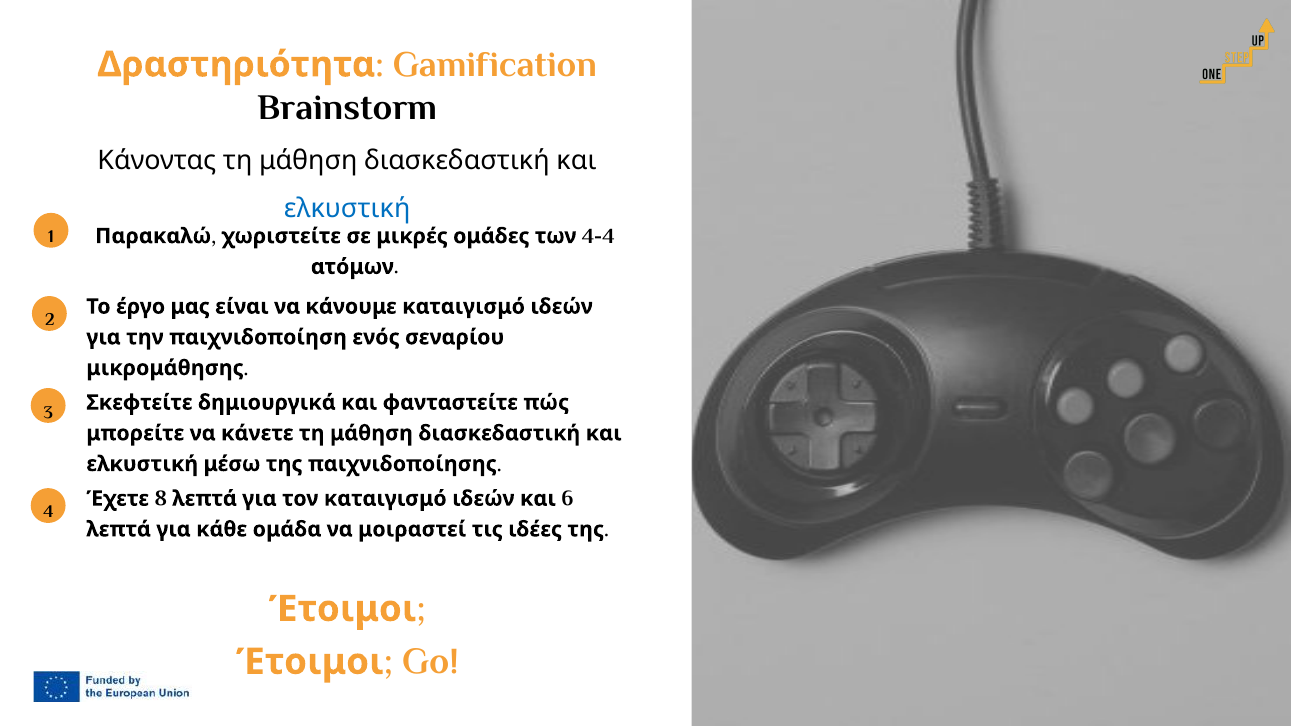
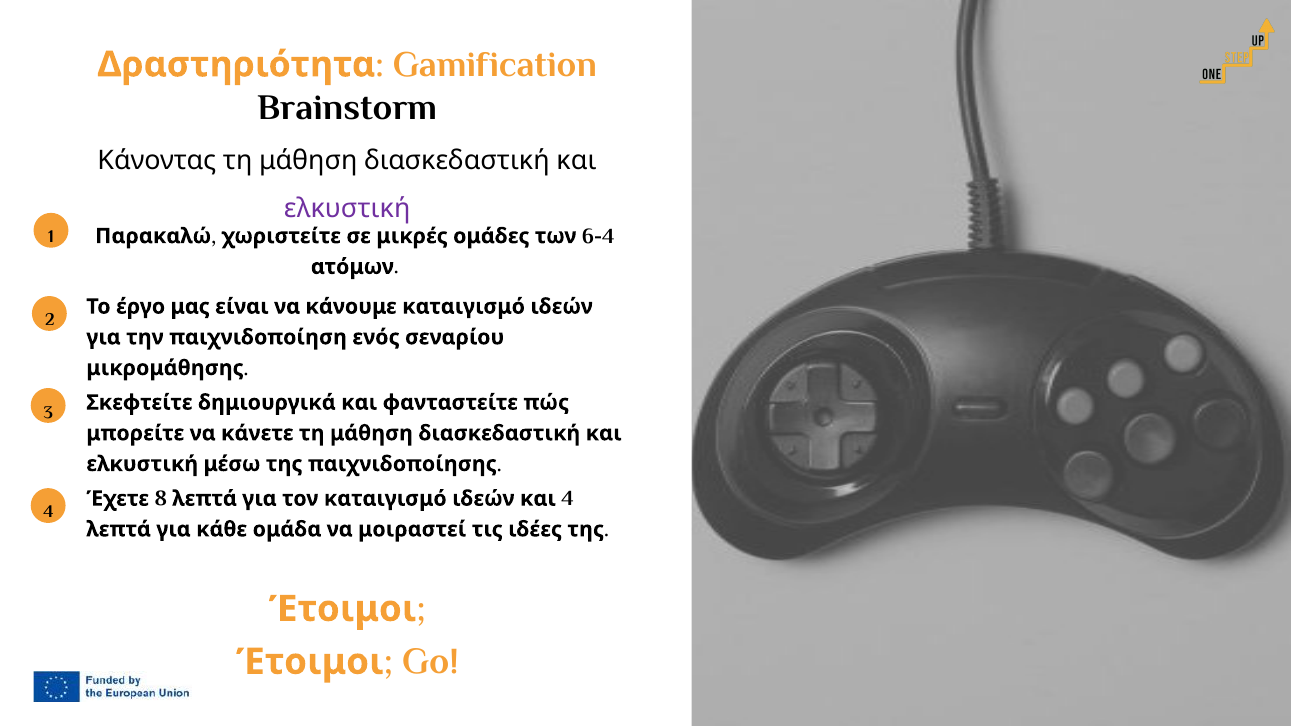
ελκυστική colour: blue -> purple
4-4: 4-4 -> 6-4
8 6: 6 -> 4
